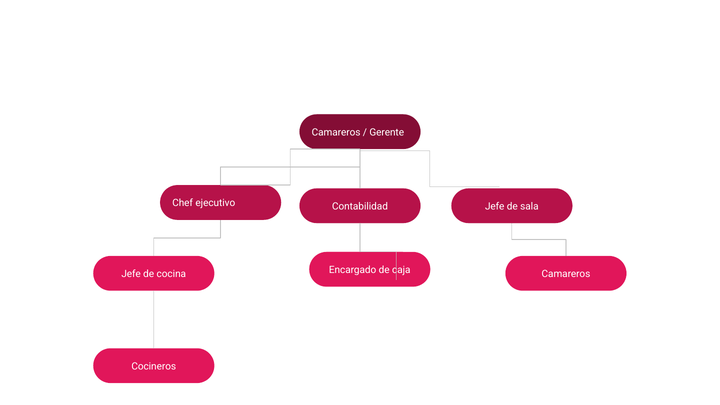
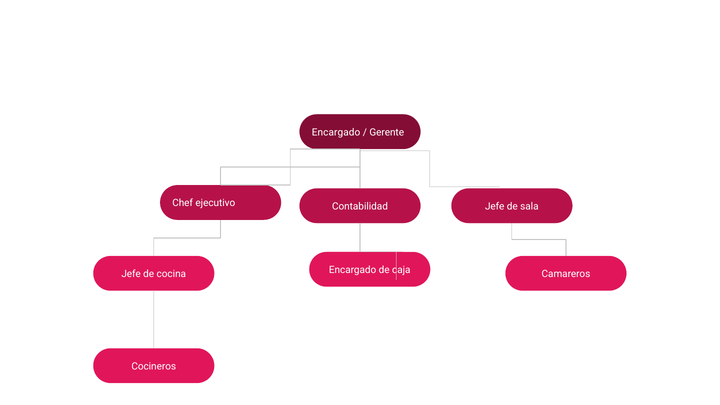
Camareros at (336, 132): Camareros -> Encargado
